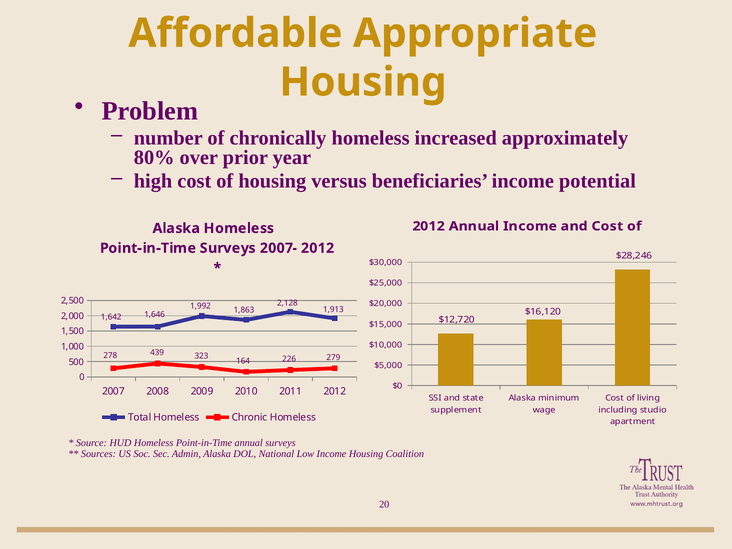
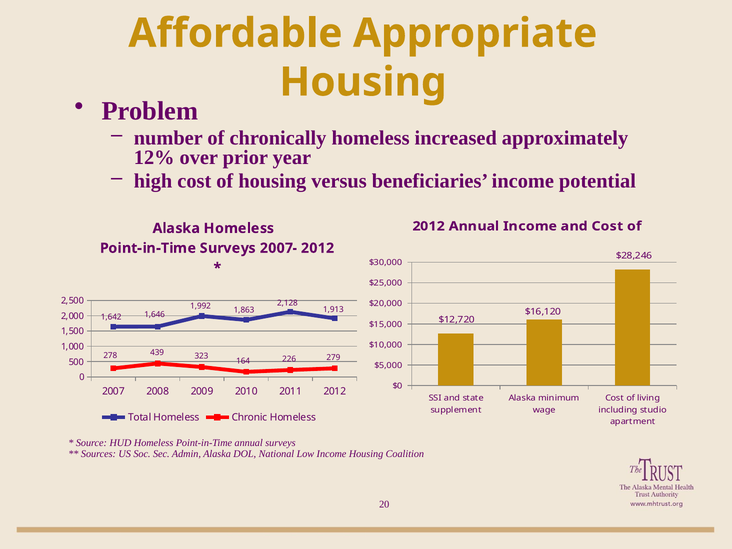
80%: 80% -> 12%
